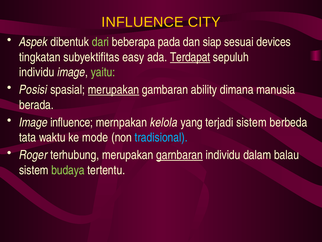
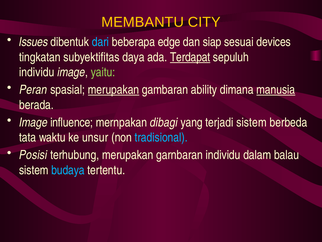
INFLUENCE at (143, 22): INFLUENCE -> MEMBANTU
Aspek: Aspek -> Issues
dari colour: light green -> light blue
pada: pada -> edge
easy: easy -> daya
Posisi: Posisi -> Peran
manusia underline: none -> present
kelola: kelola -> dibagi
mode: mode -> unsur
Roger: Roger -> Posisi
garnbaran underline: present -> none
budaya colour: light green -> light blue
